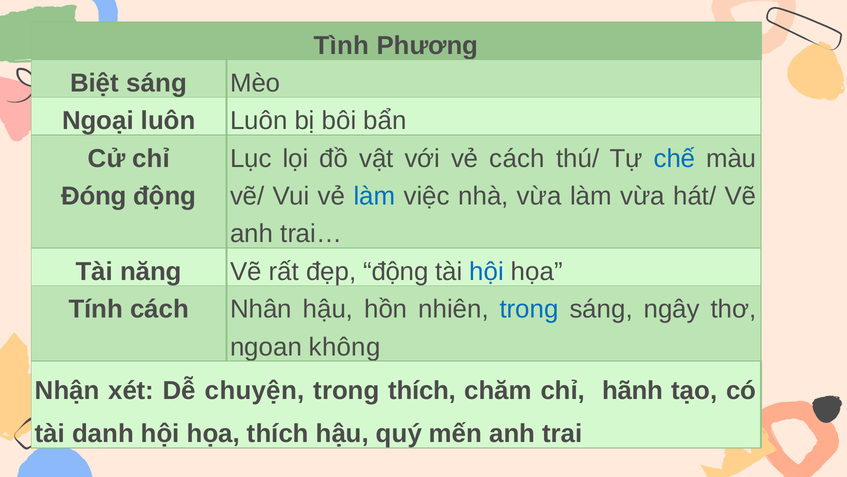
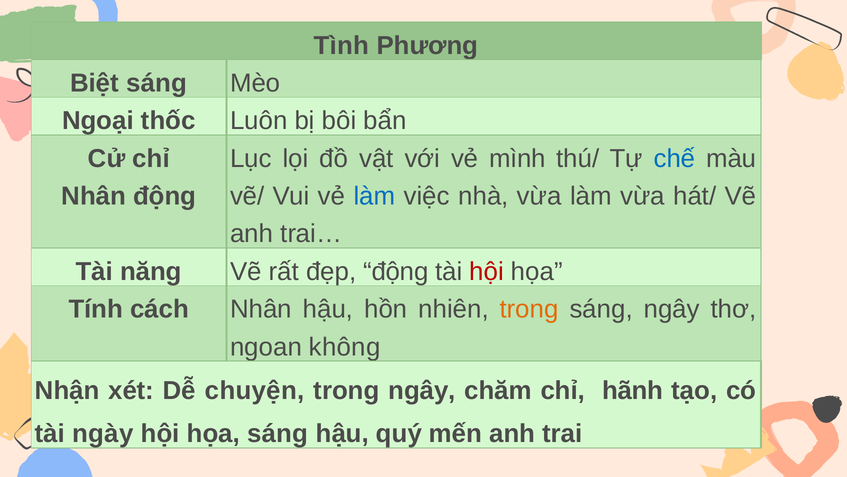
Ngoại luôn: luôn -> thốc
vẻ cách: cách -> mình
Đóng at (94, 196): Đóng -> Nhân
hội at (487, 271) colour: blue -> red
trong at (529, 309) colour: blue -> orange
trong thích: thích -> ngây
danh: danh -> ngày
họa thích: thích -> sáng
